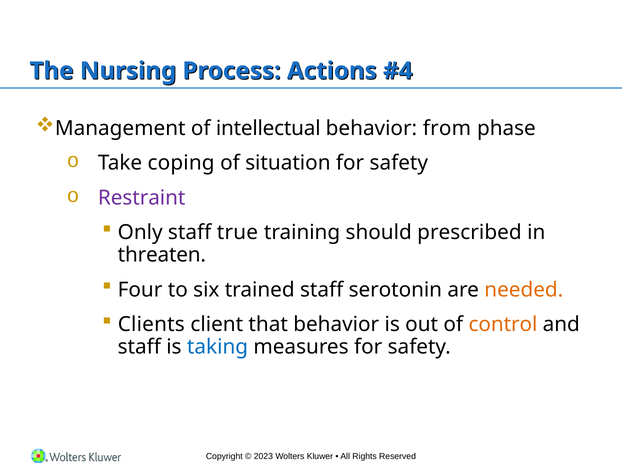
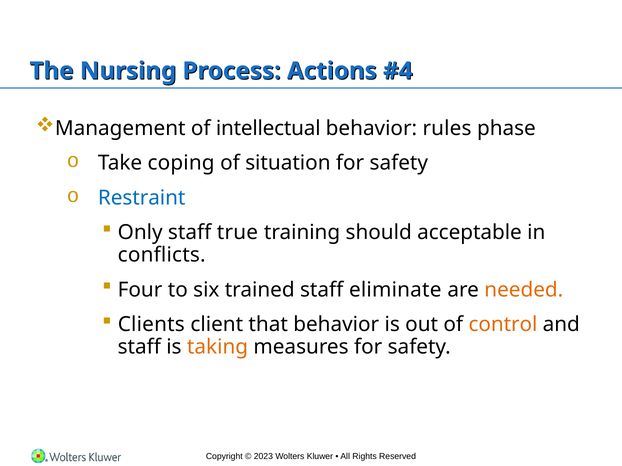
from: from -> rules
Restraint colour: purple -> blue
prescribed: prescribed -> acceptable
threaten: threaten -> conflicts
serotonin: serotonin -> eliminate
taking colour: blue -> orange
